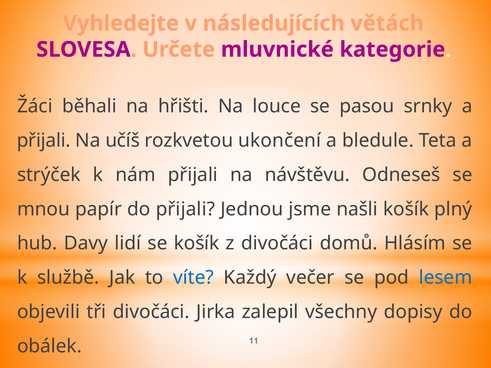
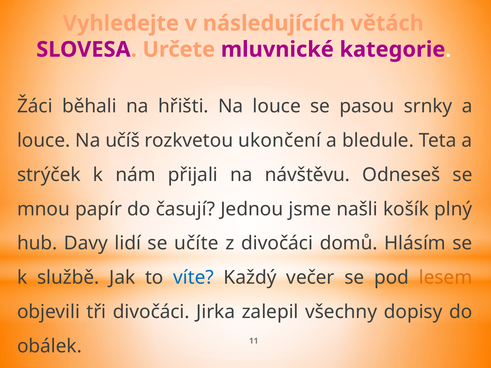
přijali at (44, 141): přijali -> louce
do přijali: přijali -> časují
se košík: košík -> učíte
lesem colour: blue -> orange
